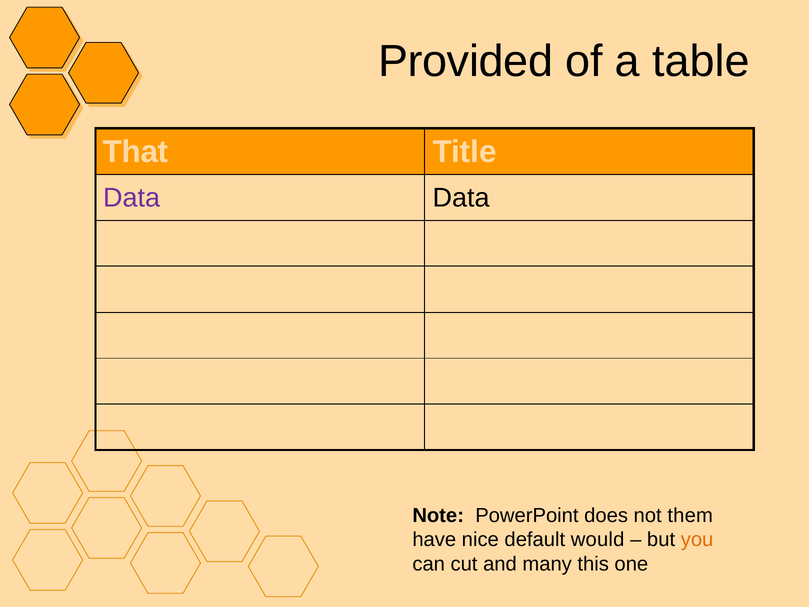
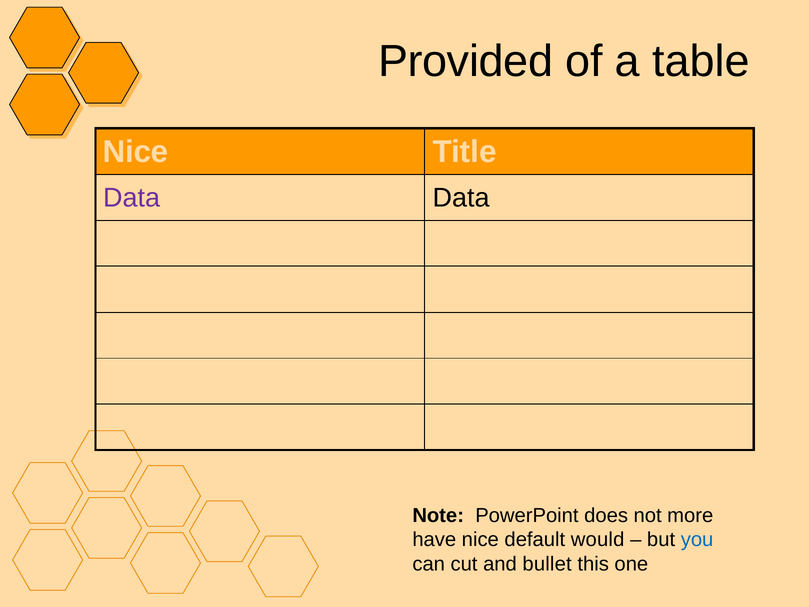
That at (136, 152): That -> Nice
them: them -> more
you colour: orange -> blue
many: many -> bullet
